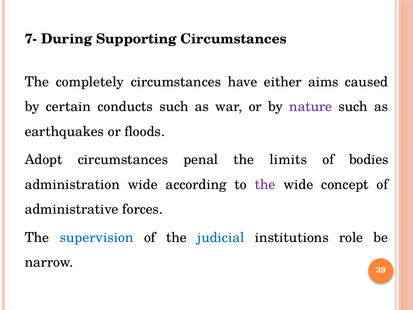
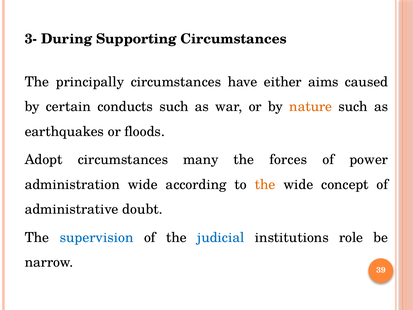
7-: 7- -> 3-
completely: completely -> principally
nature colour: purple -> orange
penal: penal -> many
limits: limits -> forces
bodies: bodies -> power
the at (265, 184) colour: purple -> orange
forces: forces -> doubt
